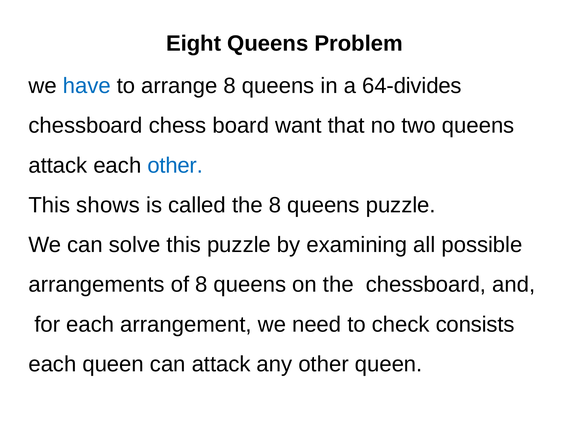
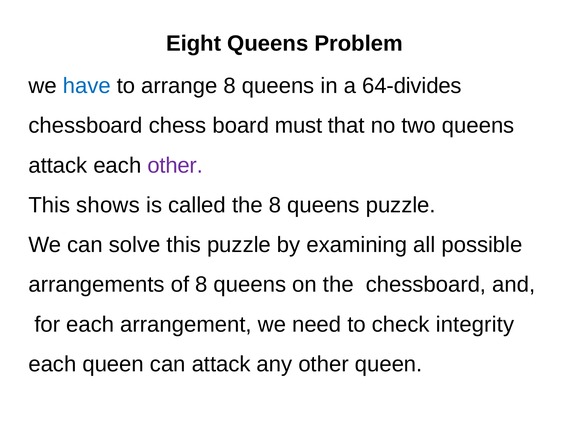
want: want -> must
other at (175, 165) colour: blue -> purple
consists: consists -> integrity
